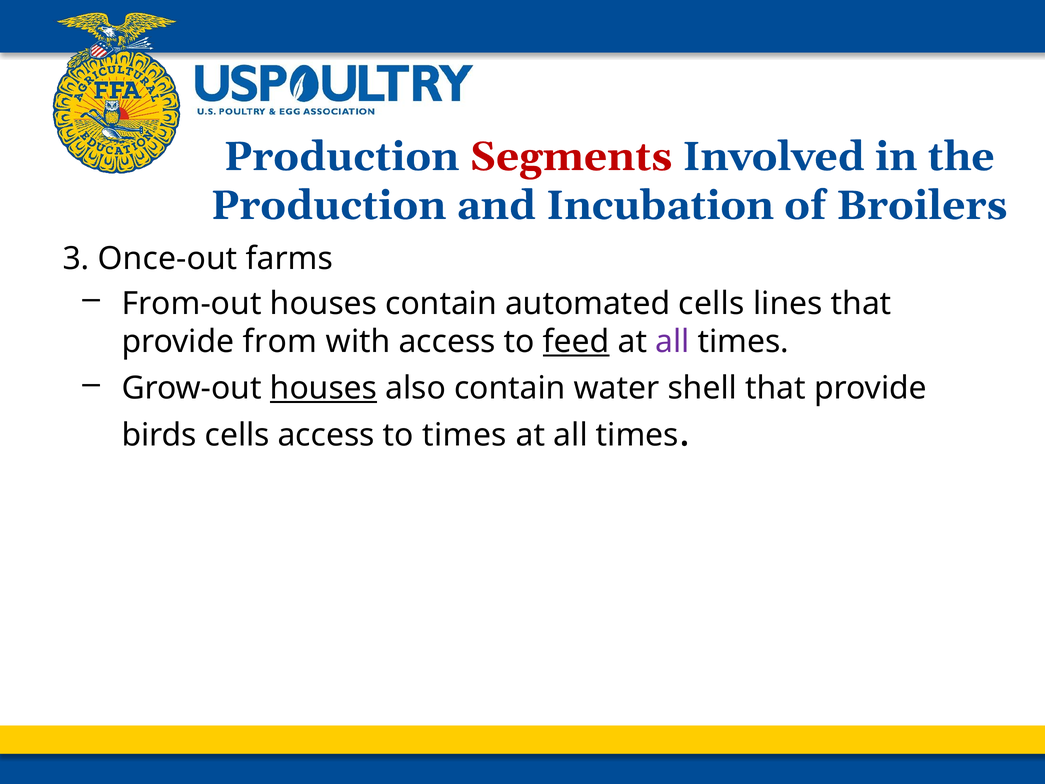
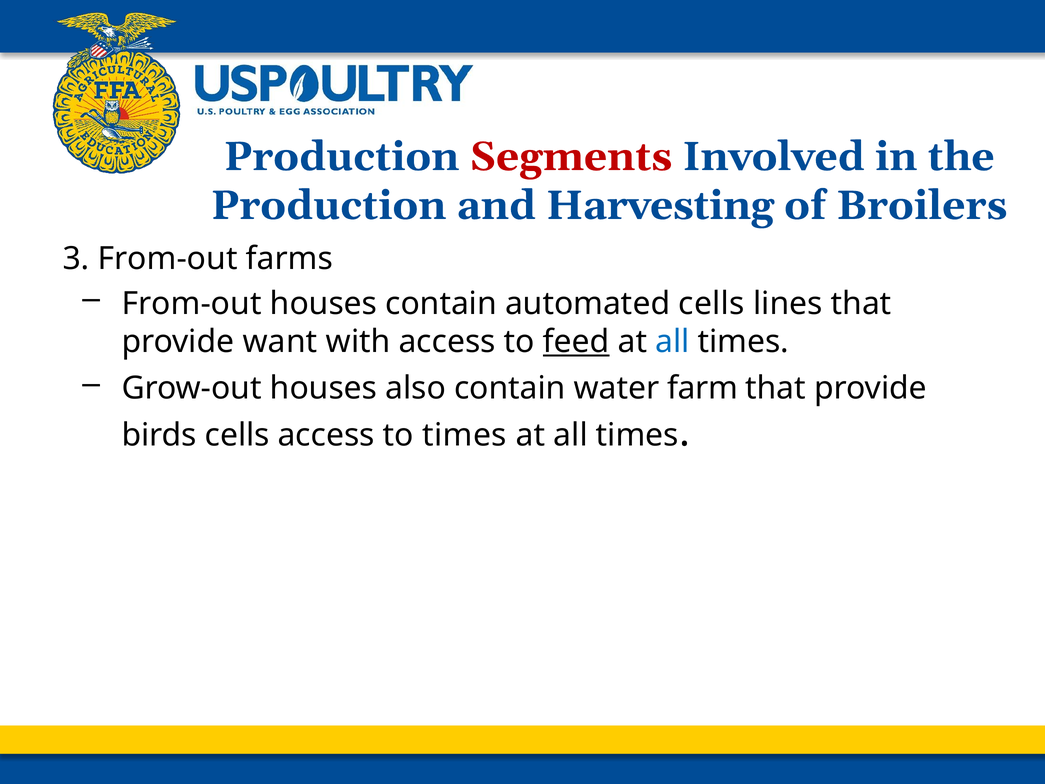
Incubation: Incubation -> Harvesting
3 Once-out: Once-out -> From-out
from: from -> want
all at (672, 342) colour: purple -> blue
houses at (324, 388) underline: present -> none
shell: shell -> farm
